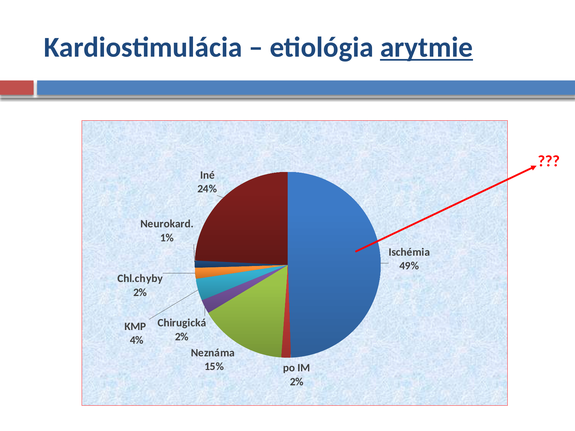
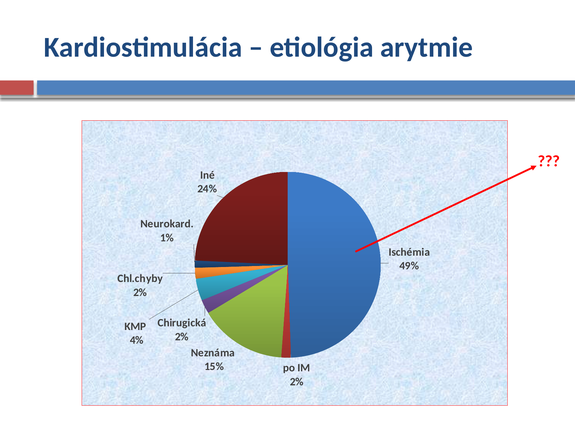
arytmie underline: present -> none
